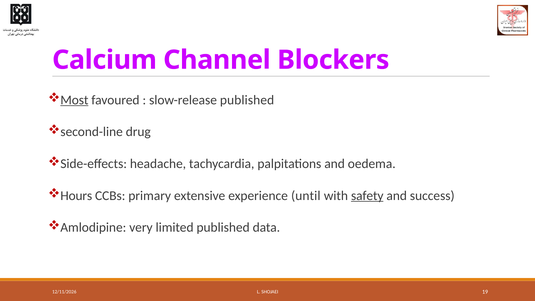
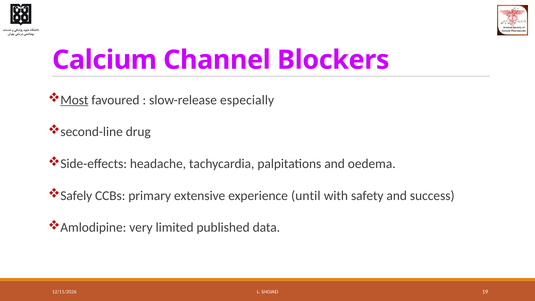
slow-release published: published -> especially
Hours: Hours -> Safely
safety underline: present -> none
